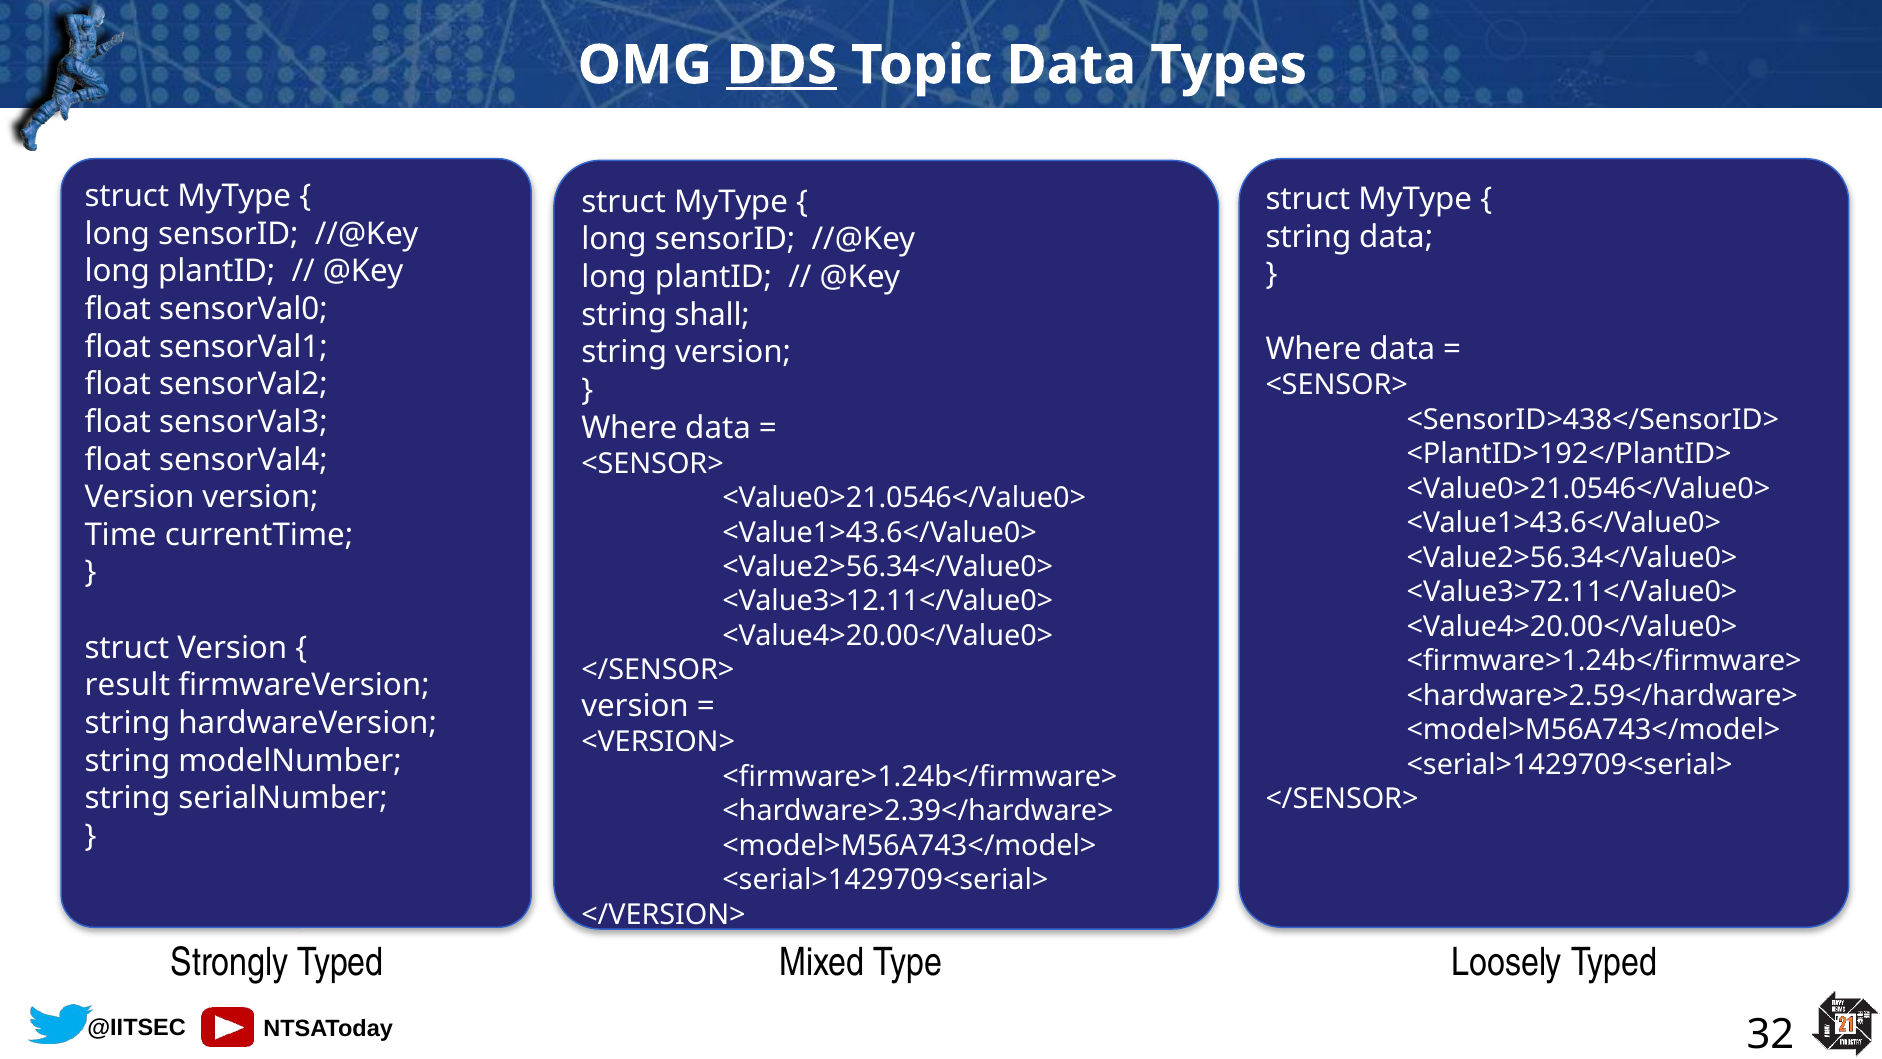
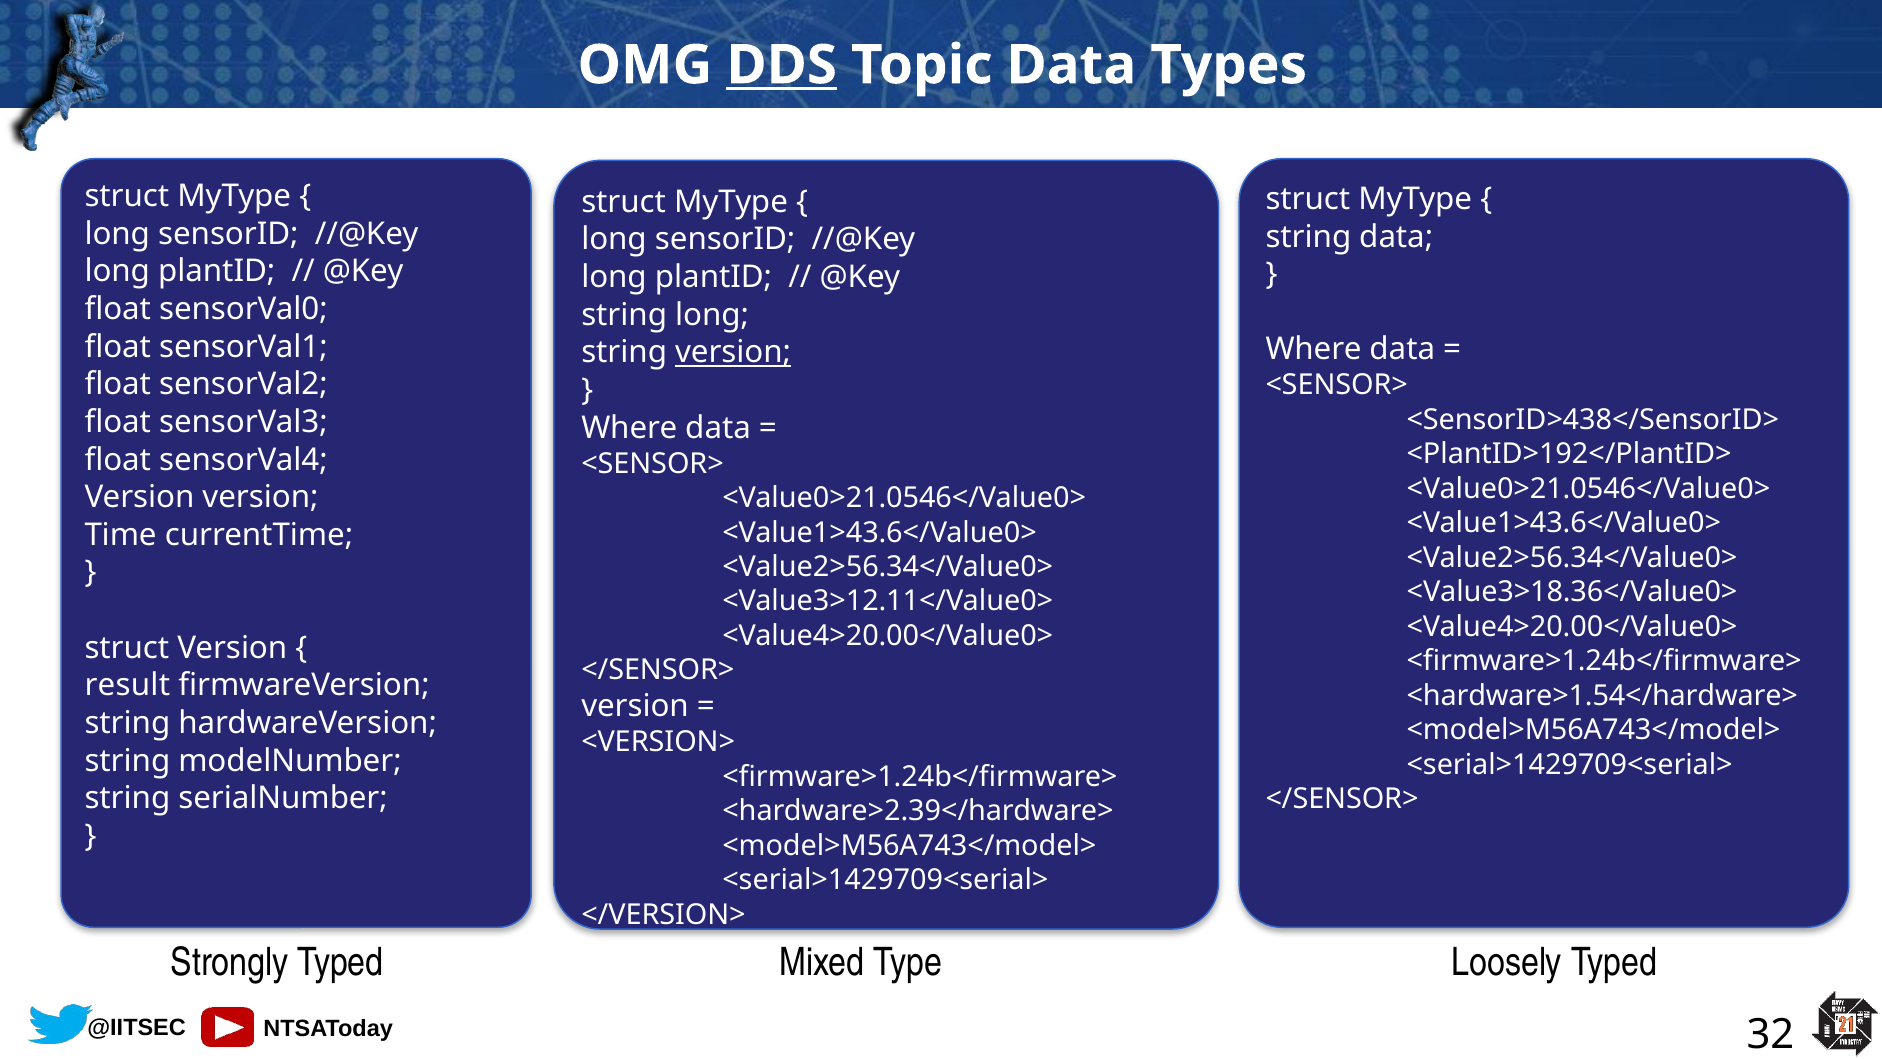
string shall: shall -> long
version at (733, 352) underline: none -> present
<Value3>72.11</Value0>: <Value3>72.11</Value0> -> <Value3>18.36</Value0>
<hardware>2.59</hardware>: <hardware>2.59</hardware> -> <hardware>1.54</hardware>
